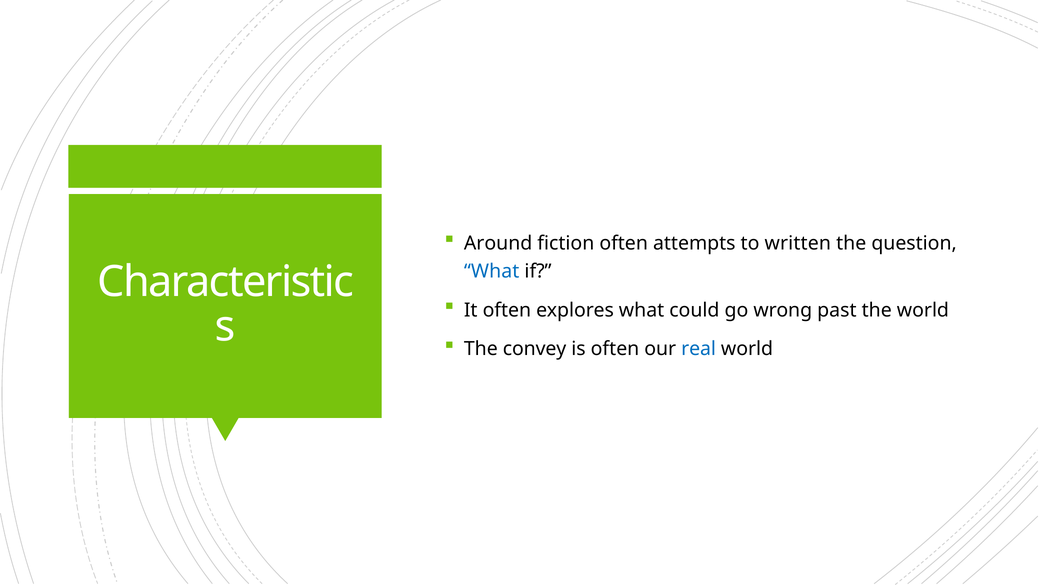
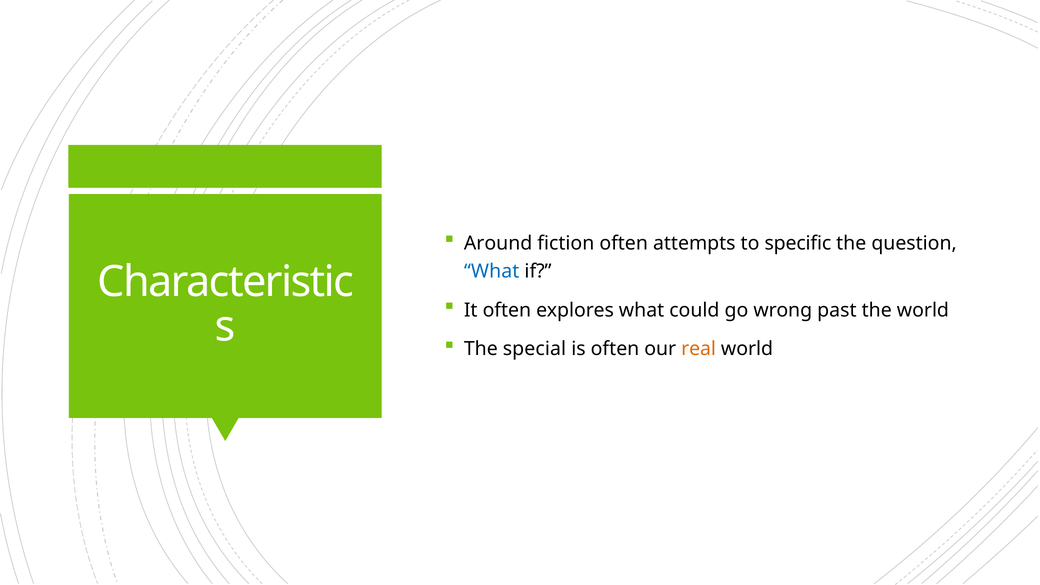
written: written -> specific
convey: convey -> special
real colour: blue -> orange
